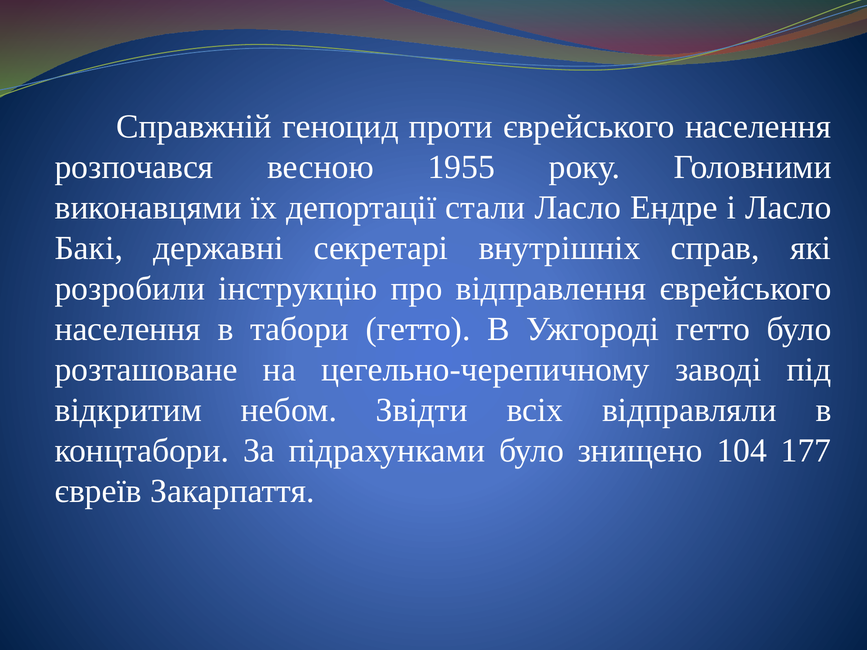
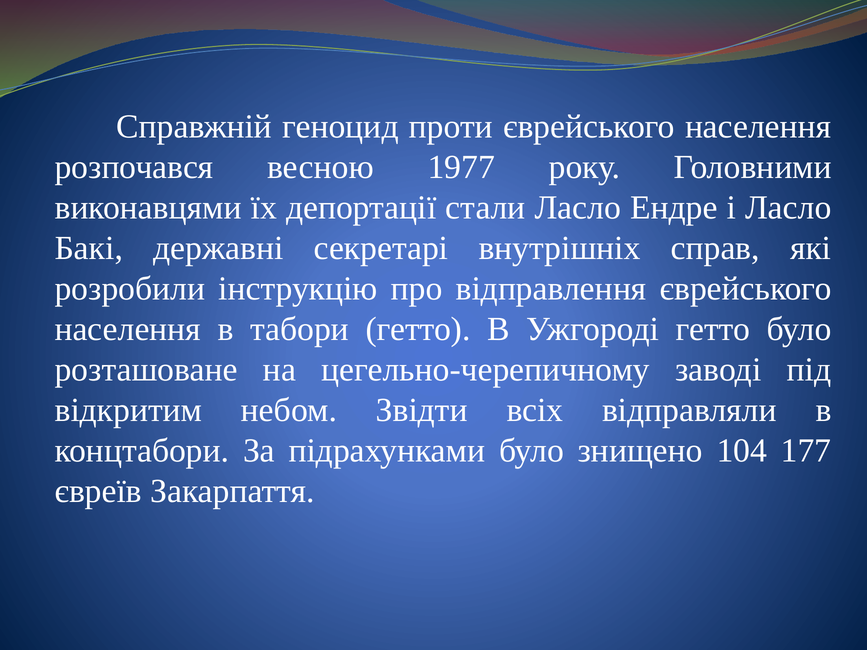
1955: 1955 -> 1977
